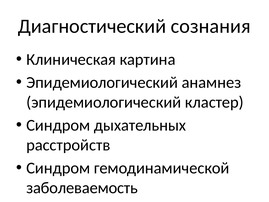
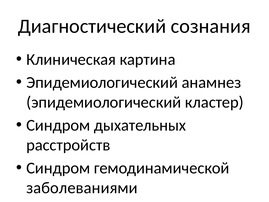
заболеваемость: заболеваемость -> заболеваниями
